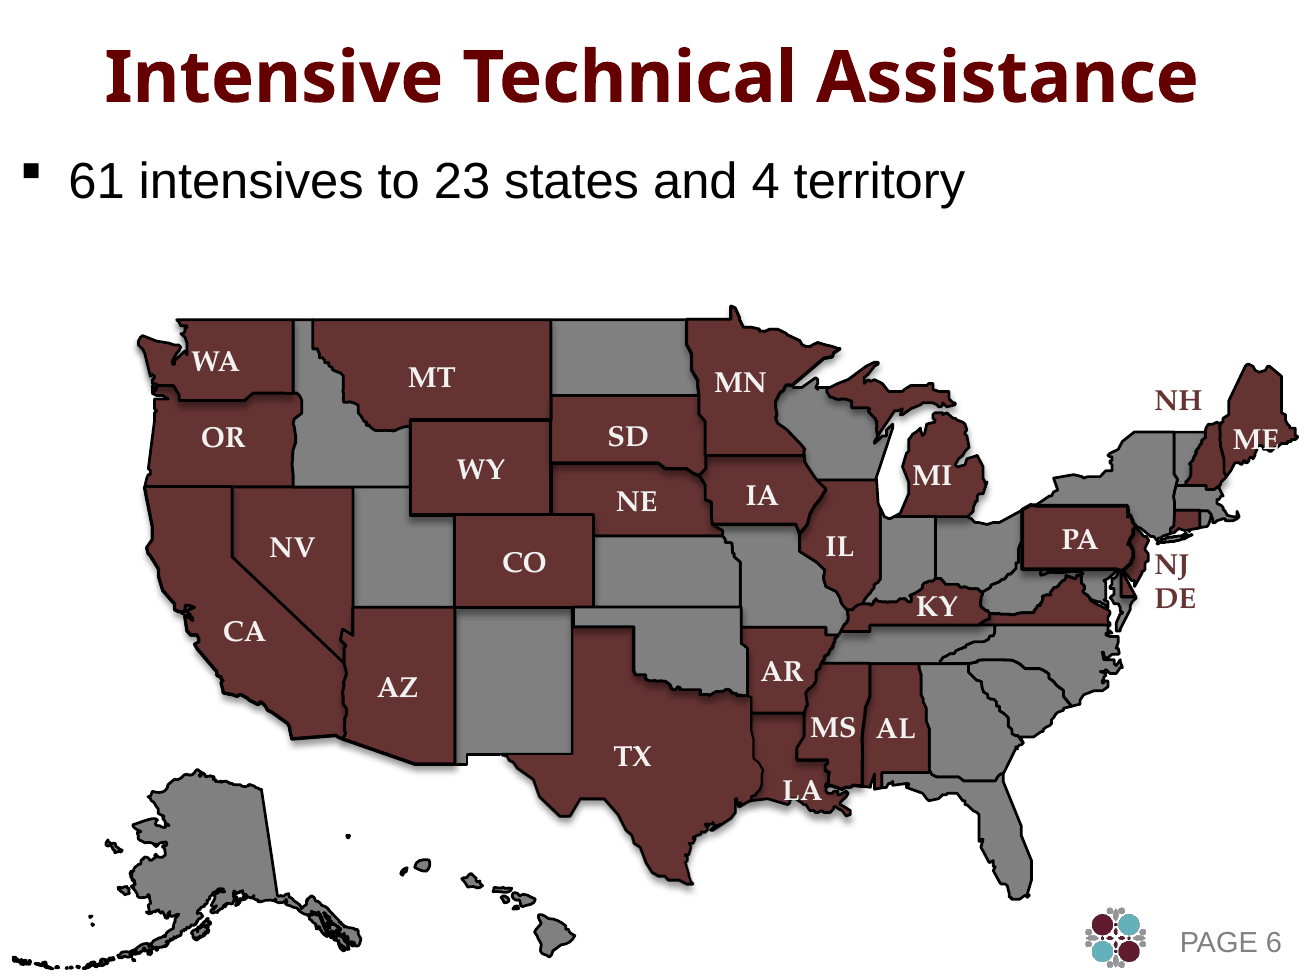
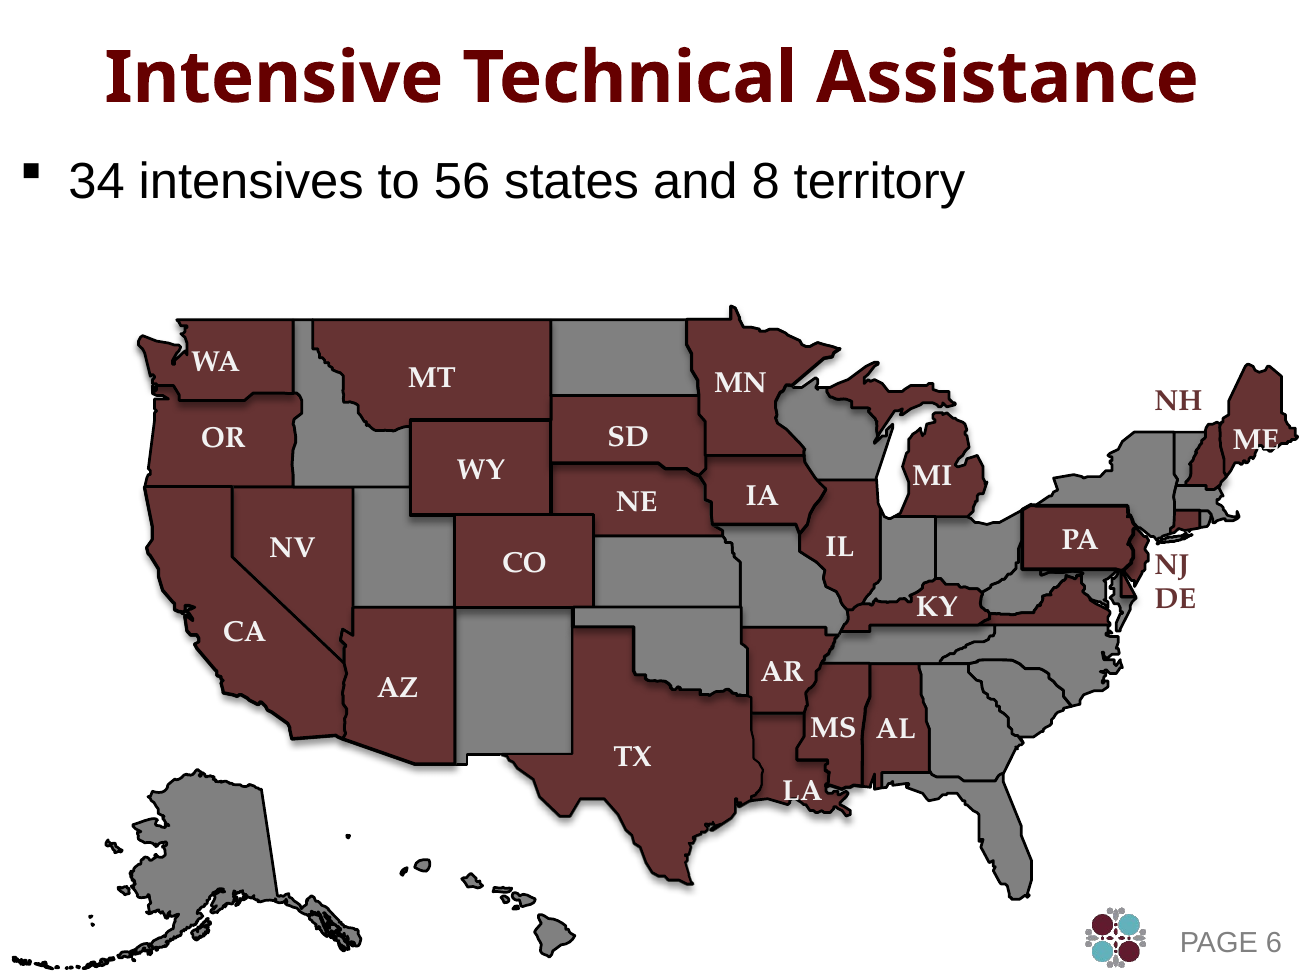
61: 61 -> 34
23: 23 -> 56
4: 4 -> 8
